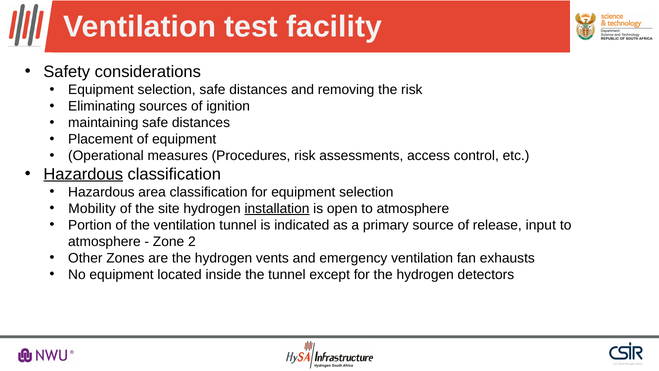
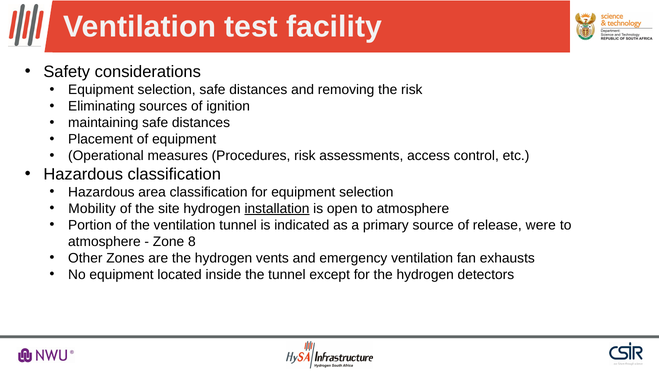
Hazardous at (83, 174) underline: present -> none
input: input -> were
2: 2 -> 8
